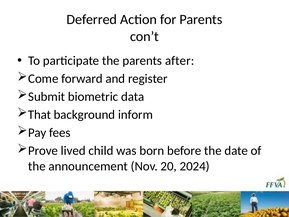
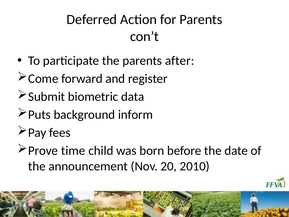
That: That -> Puts
lived: lived -> time
2024: 2024 -> 2010
